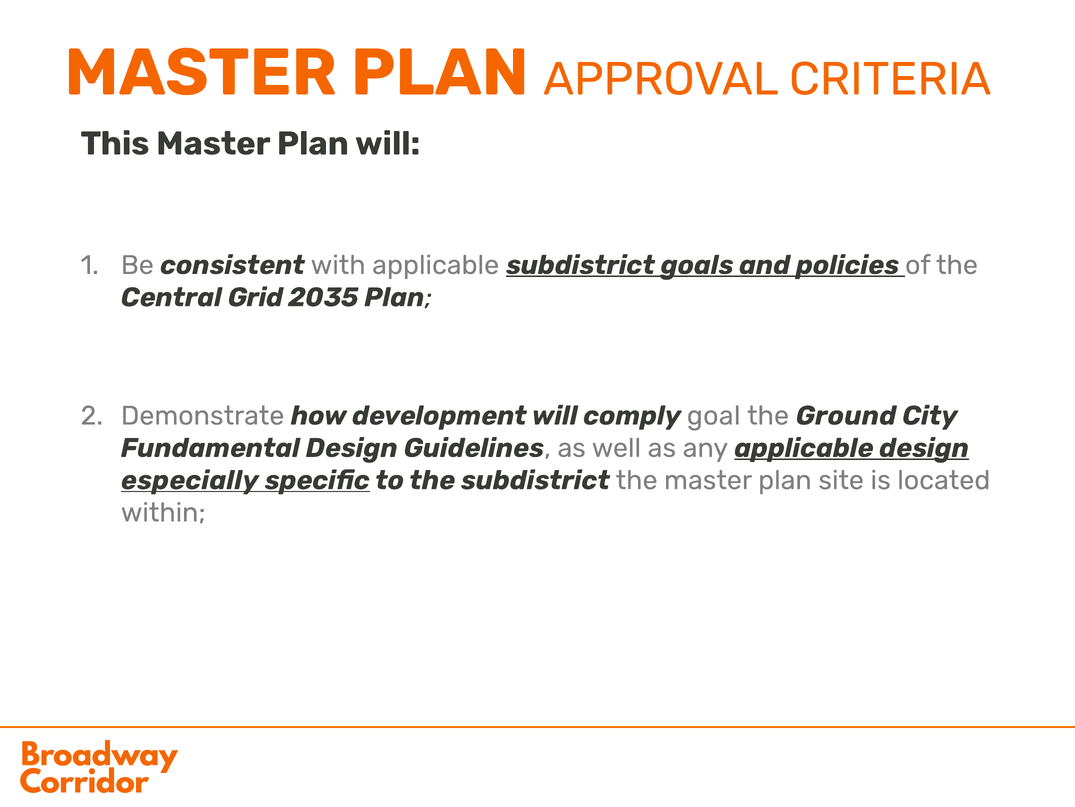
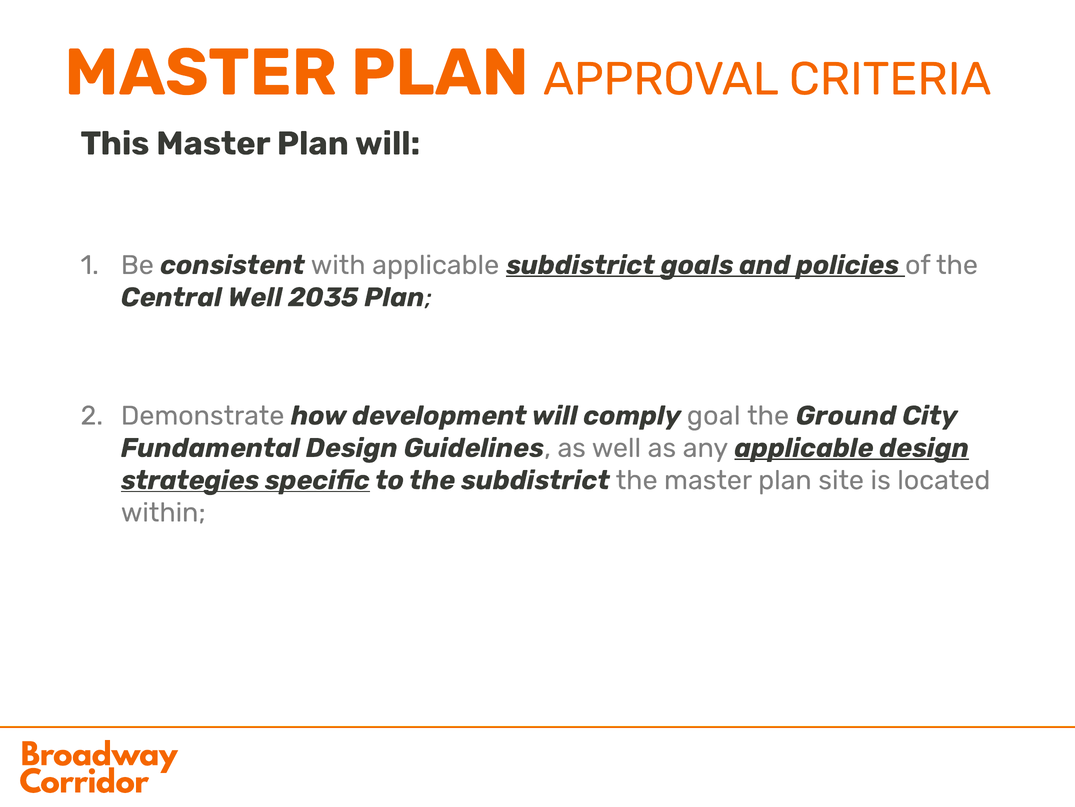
Central Grid: Grid -> Well
especially: especially -> strategies
